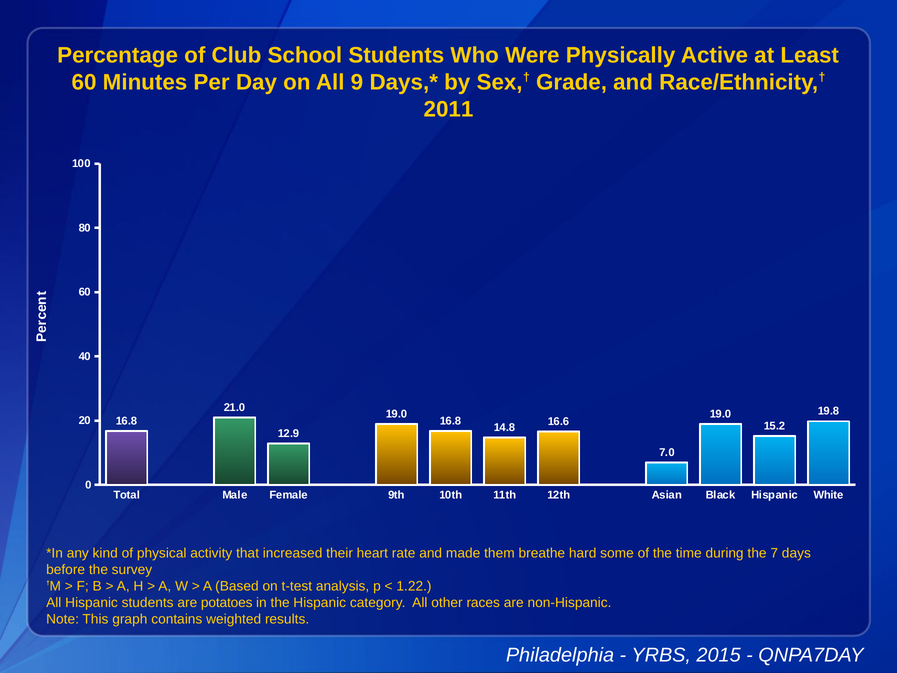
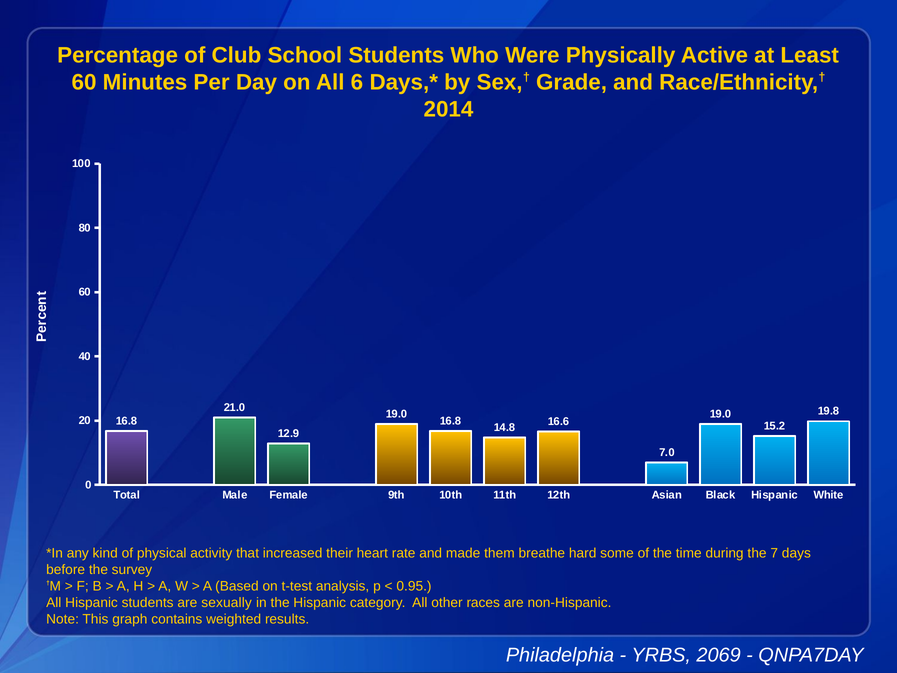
9: 9 -> 6
2011: 2011 -> 2014
1.22: 1.22 -> 0.95
potatoes: potatoes -> sexually
2015: 2015 -> 2069
